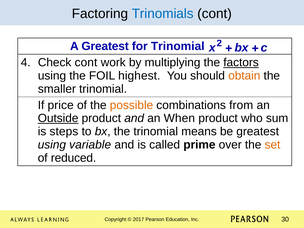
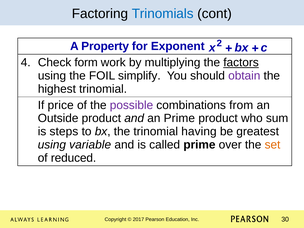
A Greatest: Greatest -> Property
for Trinomial: Trinomial -> Exponent
Check cont: cont -> form
highest: highest -> simplify
obtain colour: orange -> purple
smaller: smaller -> highest
possible colour: orange -> purple
Outside underline: present -> none
an When: When -> Prime
means: means -> having
